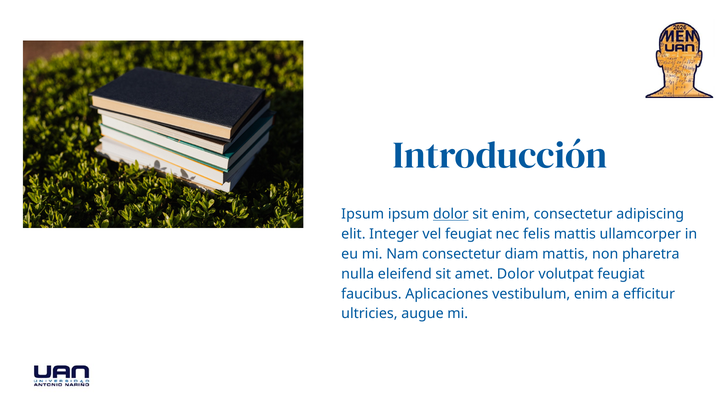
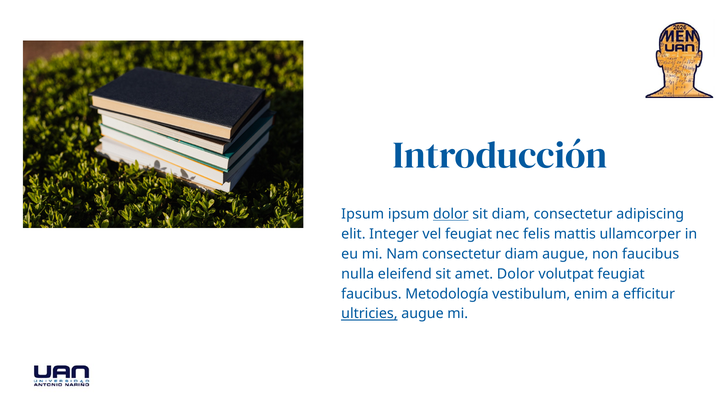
sit enim: enim -> diam
diam mattis: mattis -> augue
non pharetra: pharetra -> faucibus
Aplicaciones: Aplicaciones -> Metodología
ultricies underline: none -> present
